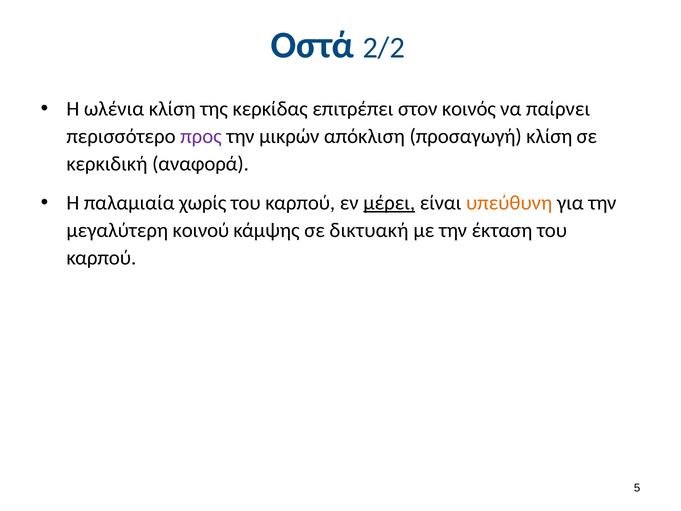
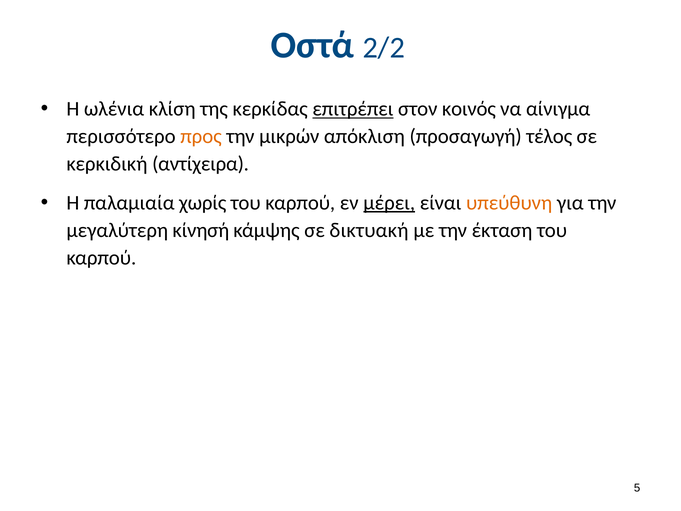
επιτρέπει underline: none -> present
παίρνει: παίρνει -> αίνιγμα
προς colour: purple -> orange
προσαγωγή κλίση: κλίση -> τέλος
αναφορά: αναφορά -> αντίχειρα
κοινού: κοινού -> κίνησή
